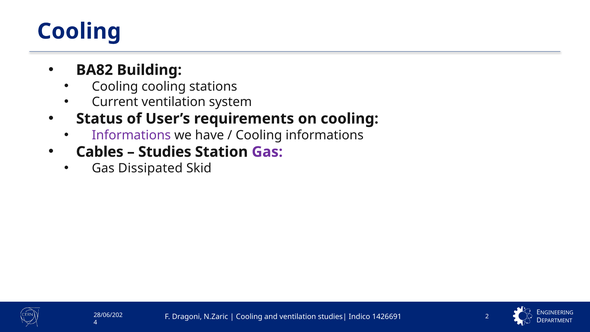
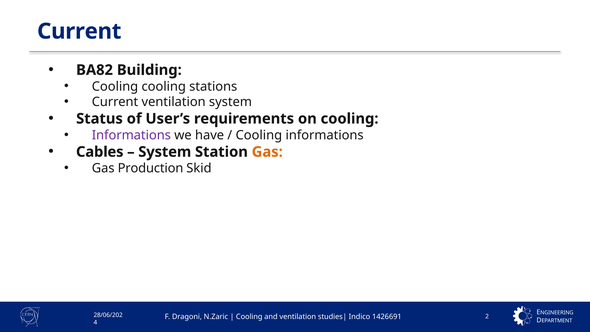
Cooling at (79, 31): Cooling -> Current
Studies at (165, 152): Studies -> System
Gas at (267, 152) colour: purple -> orange
Dissipated: Dissipated -> Production
